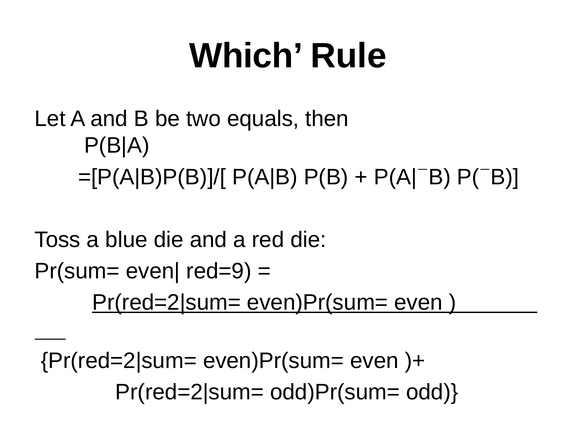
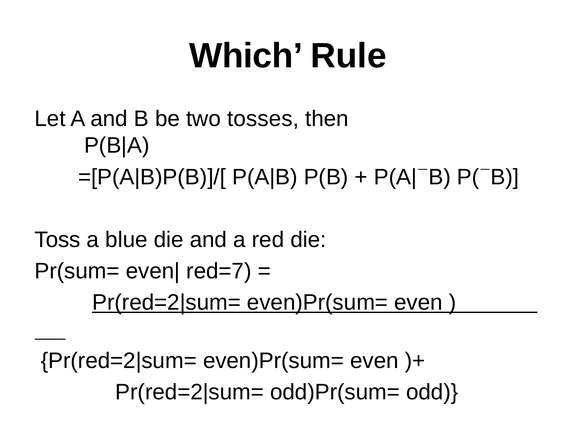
equals: equals -> tosses
red=9: red=9 -> red=7
